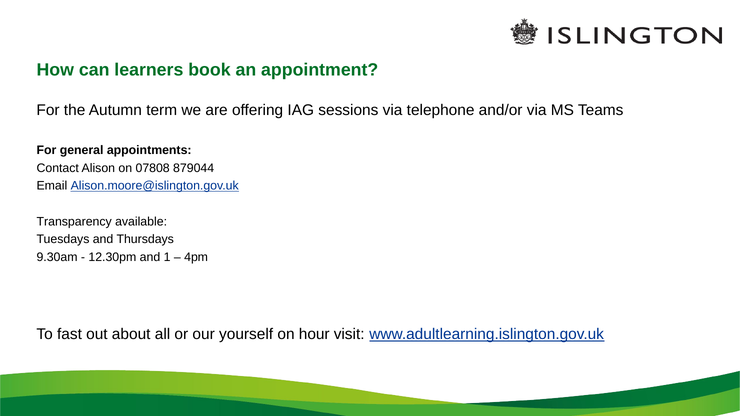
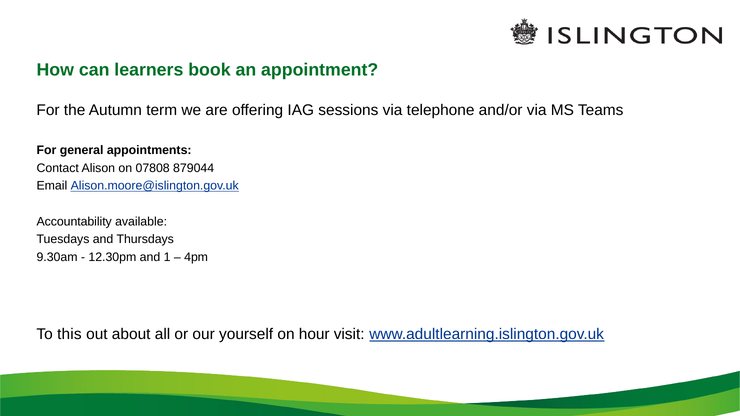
Transparency: Transparency -> Accountability
fast: fast -> this
